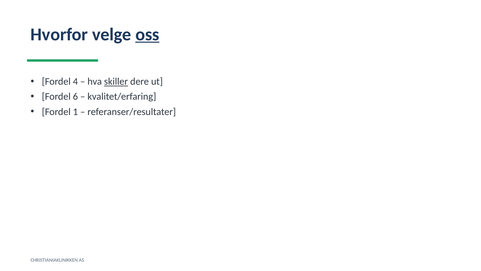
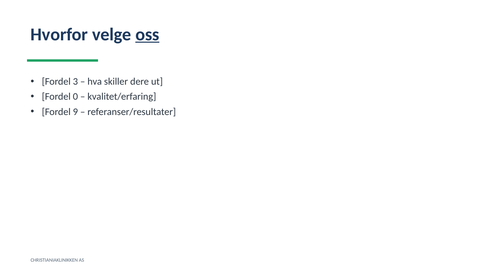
4: 4 -> 3
skiller underline: present -> none
6: 6 -> 0
1: 1 -> 9
